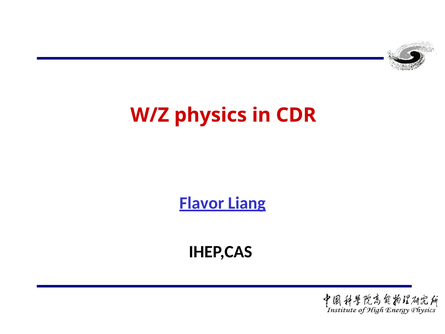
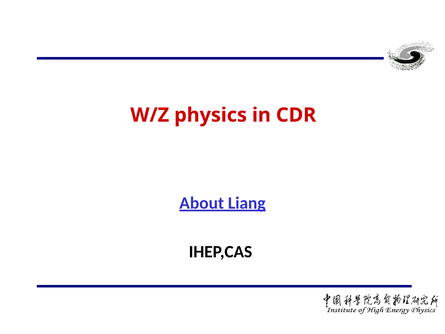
Flavor: Flavor -> About
